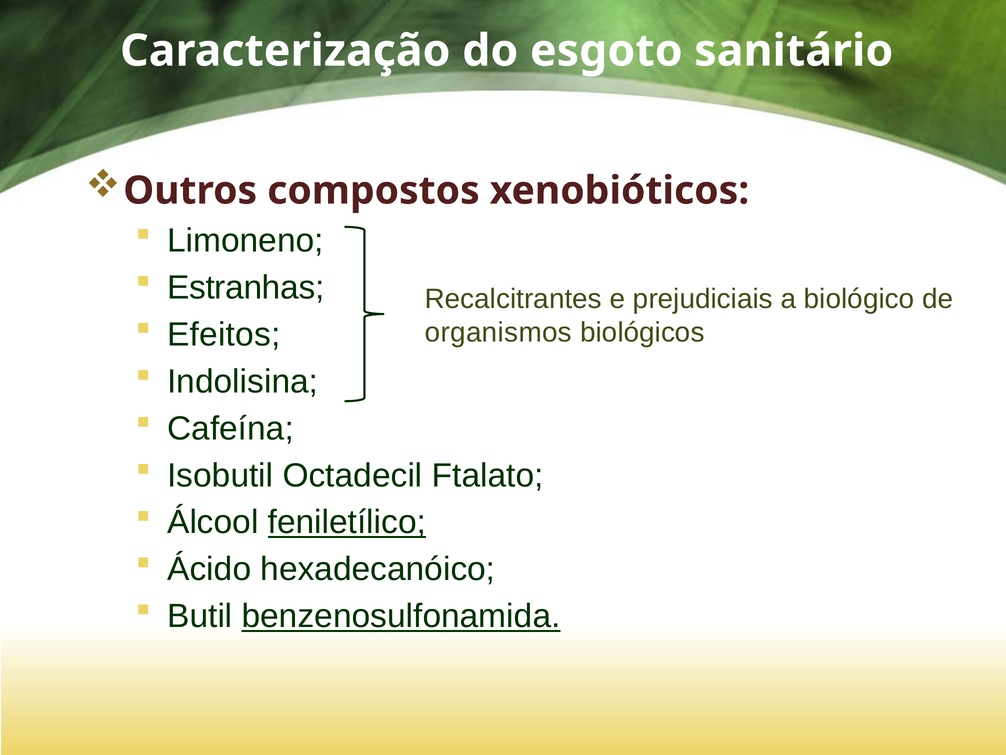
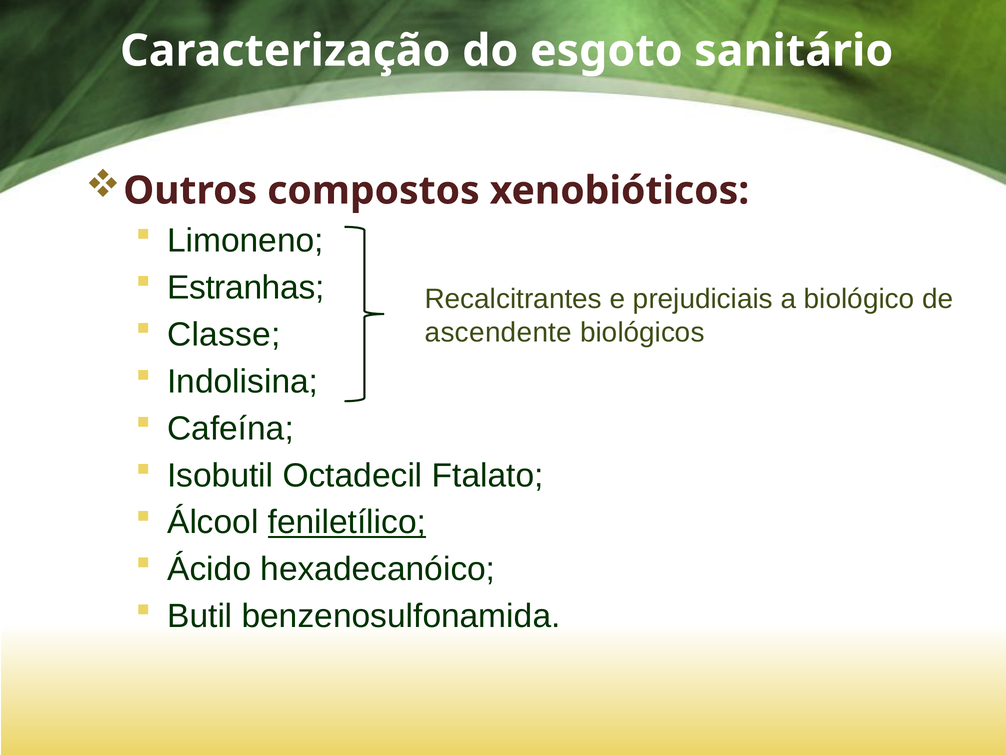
Efeitos: Efeitos -> Classe
organismos: organismos -> ascendente
benzenosulfonamida underline: present -> none
